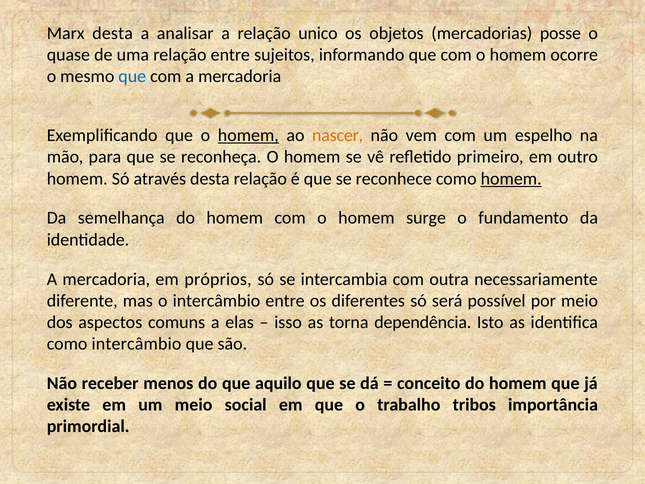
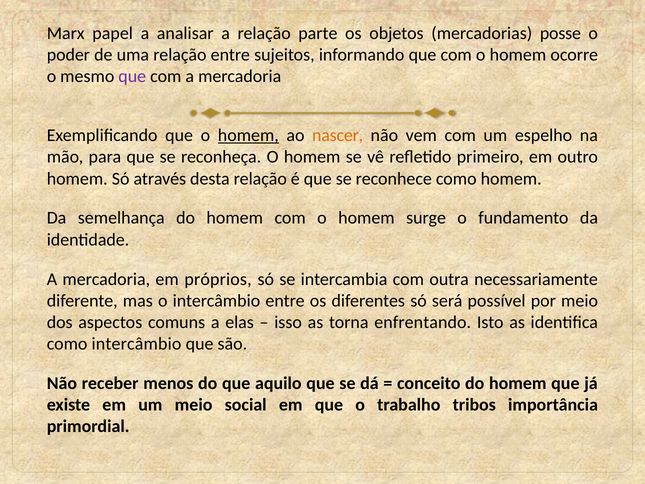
Marx desta: desta -> papel
unico: unico -> parte
quase: quase -> poder
que at (132, 76) colour: blue -> purple
homem at (511, 178) underline: present -> none
dependência: dependência -> enfrentando
